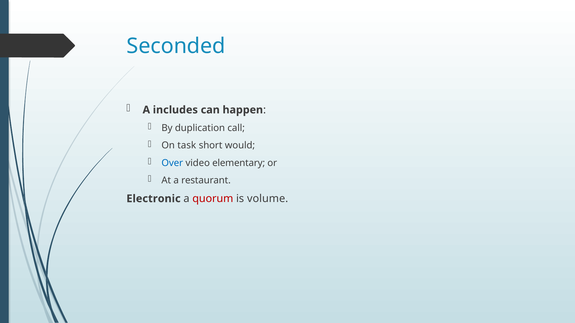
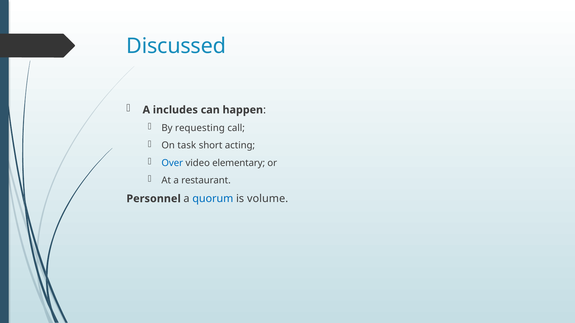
Seconded: Seconded -> Discussed
duplication: duplication -> requesting
would: would -> acting
Electronic: Electronic -> Personnel
quorum colour: red -> blue
